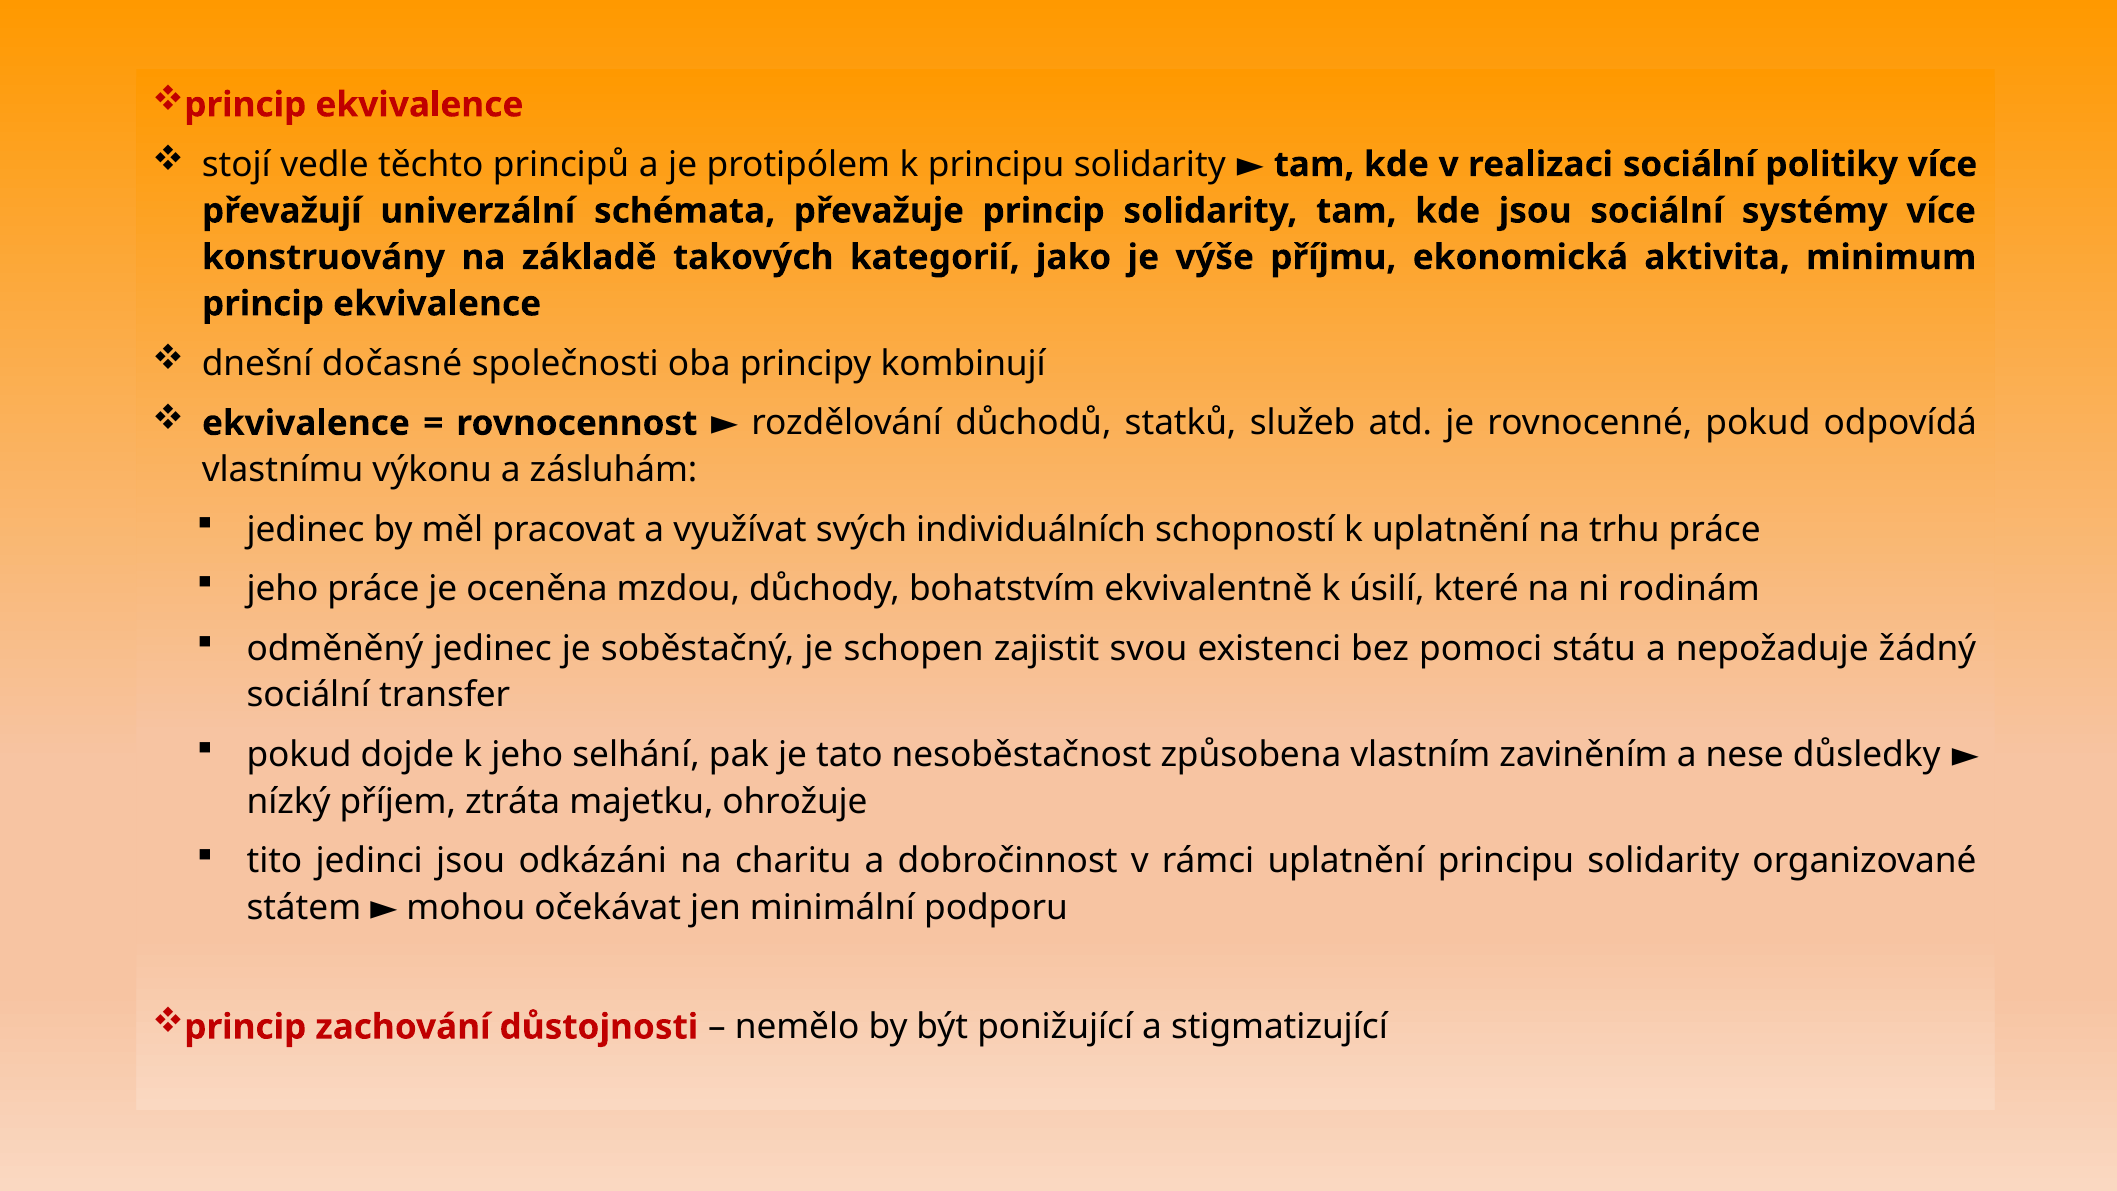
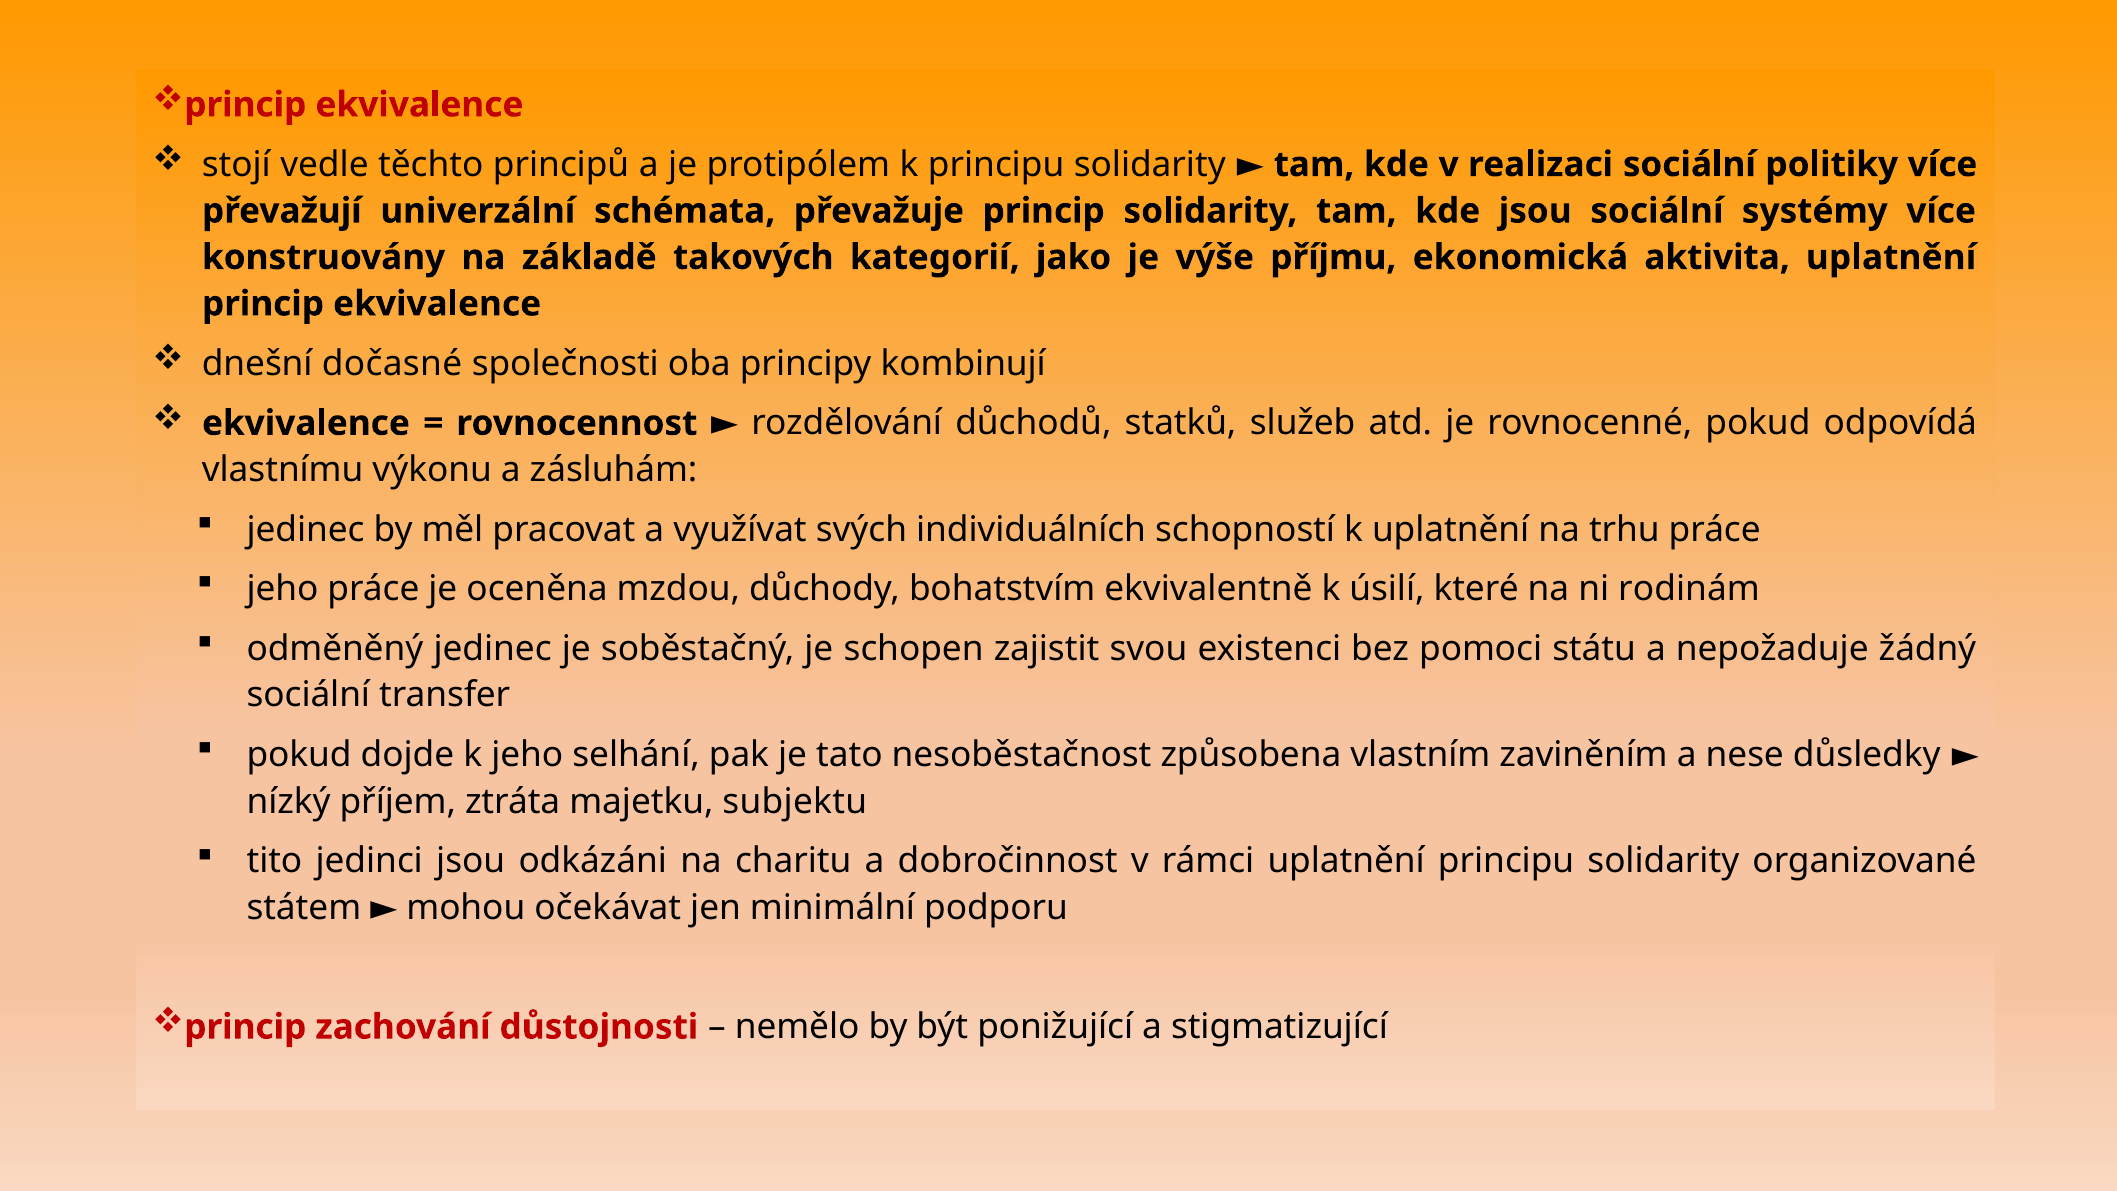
aktivita minimum: minimum -> uplatnění
ohrožuje: ohrožuje -> subjektu
